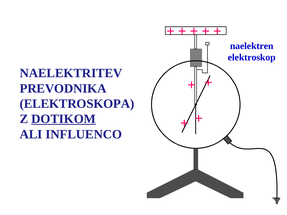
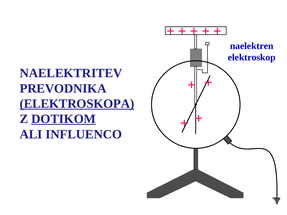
ELEKTROSKOPA underline: none -> present
